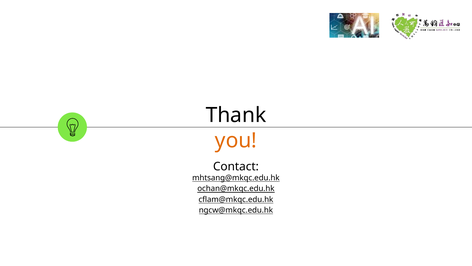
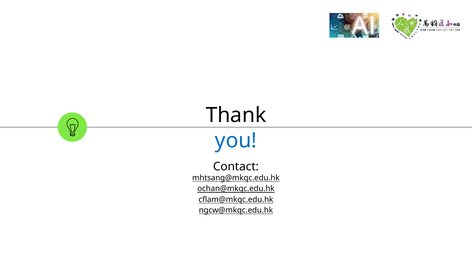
you colour: orange -> blue
